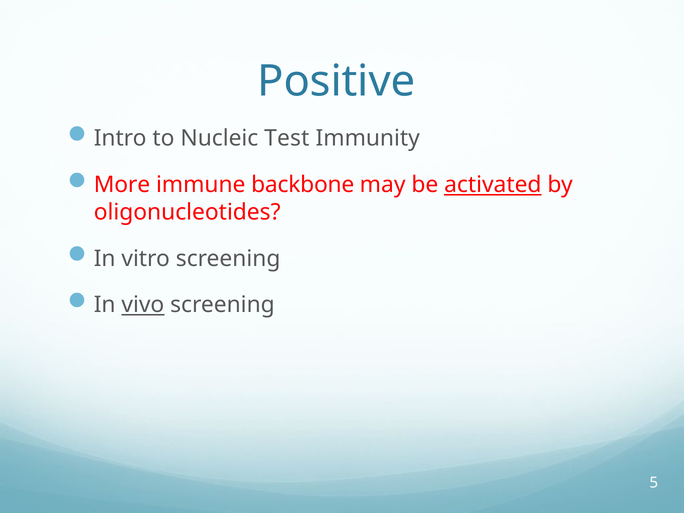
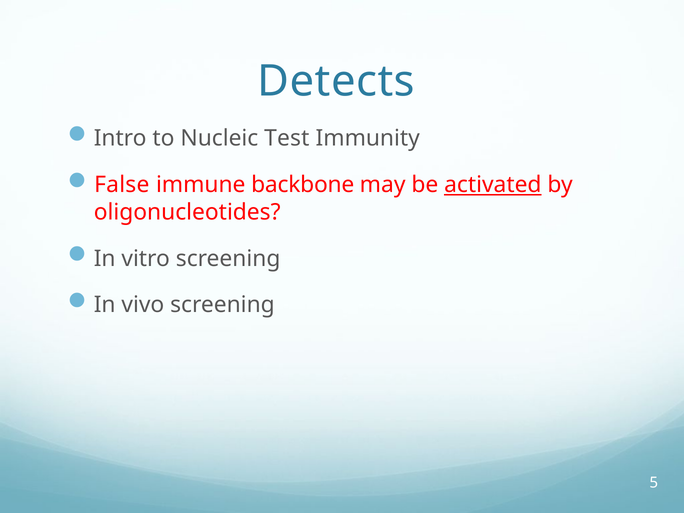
Positive: Positive -> Detects
More: More -> False
vivo underline: present -> none
